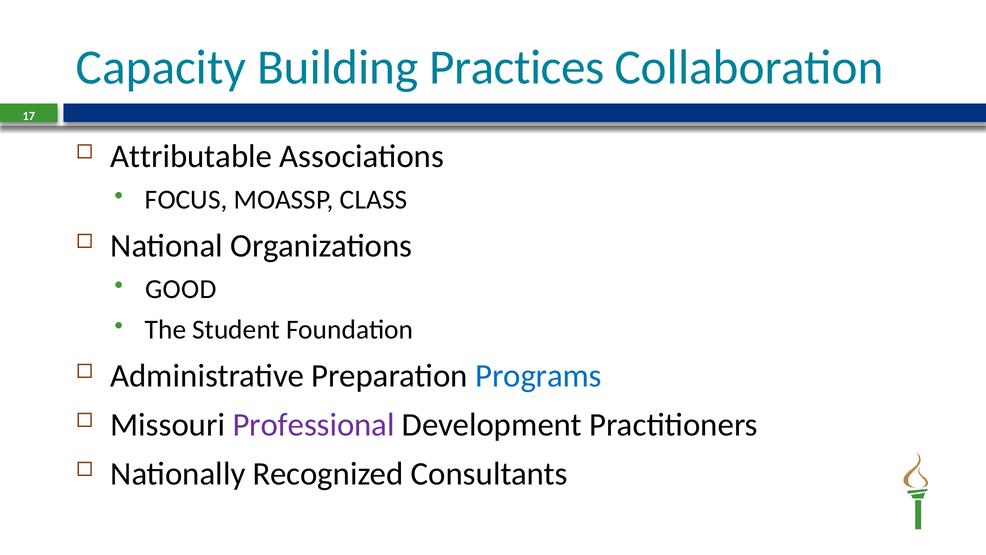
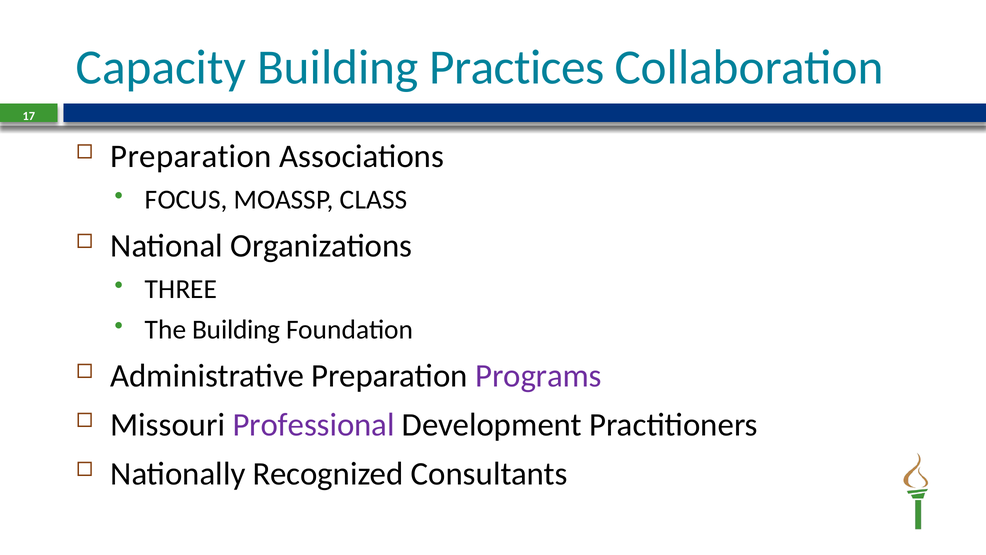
Attributable at (191, 156): Attributable -> Preparation
GOOD: GOOD -> THREE
The Student: Student -> Building
Programs colour: blue -> purple
